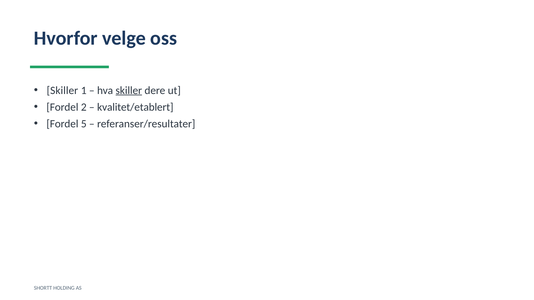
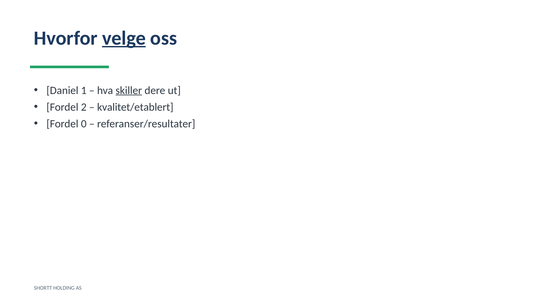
velge underline: none -> present
Skiller at (62, 90): Skiller -> Daniel
5: 5 -> 0
